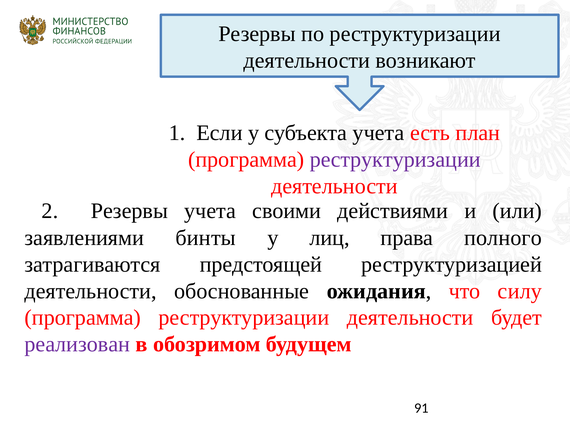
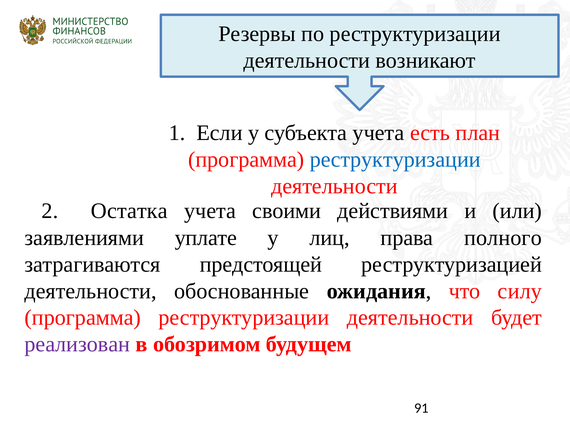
реструктуризации at (395, 160) colour: purple -> blue
2 Резервы: Резервы -> Остатка
бинты: бинты -> уплате
